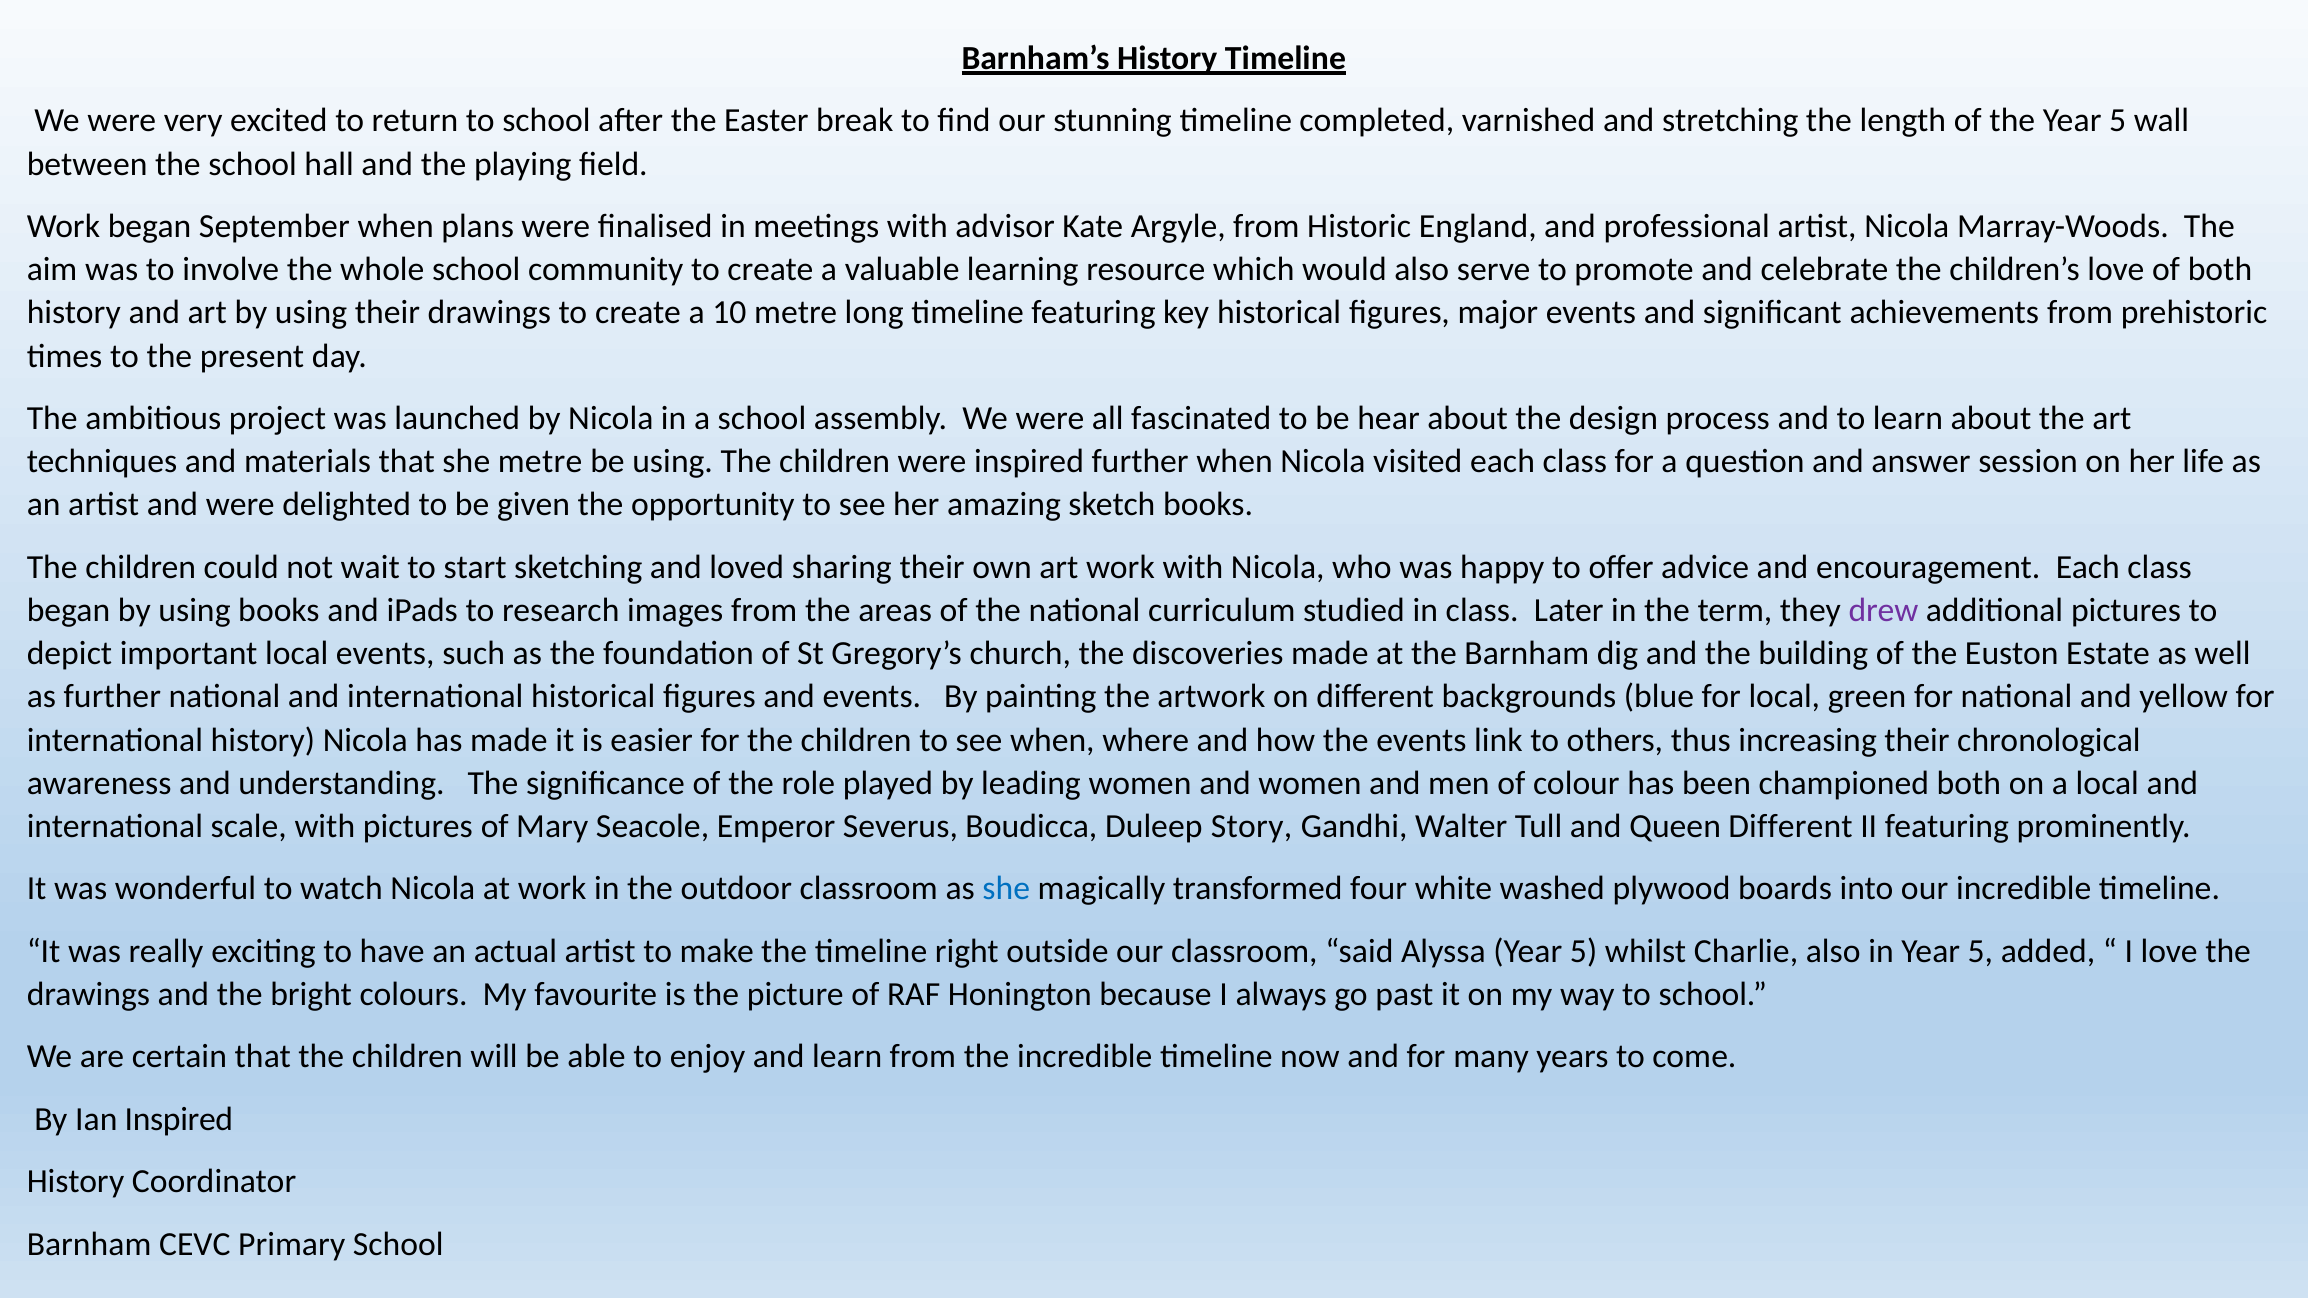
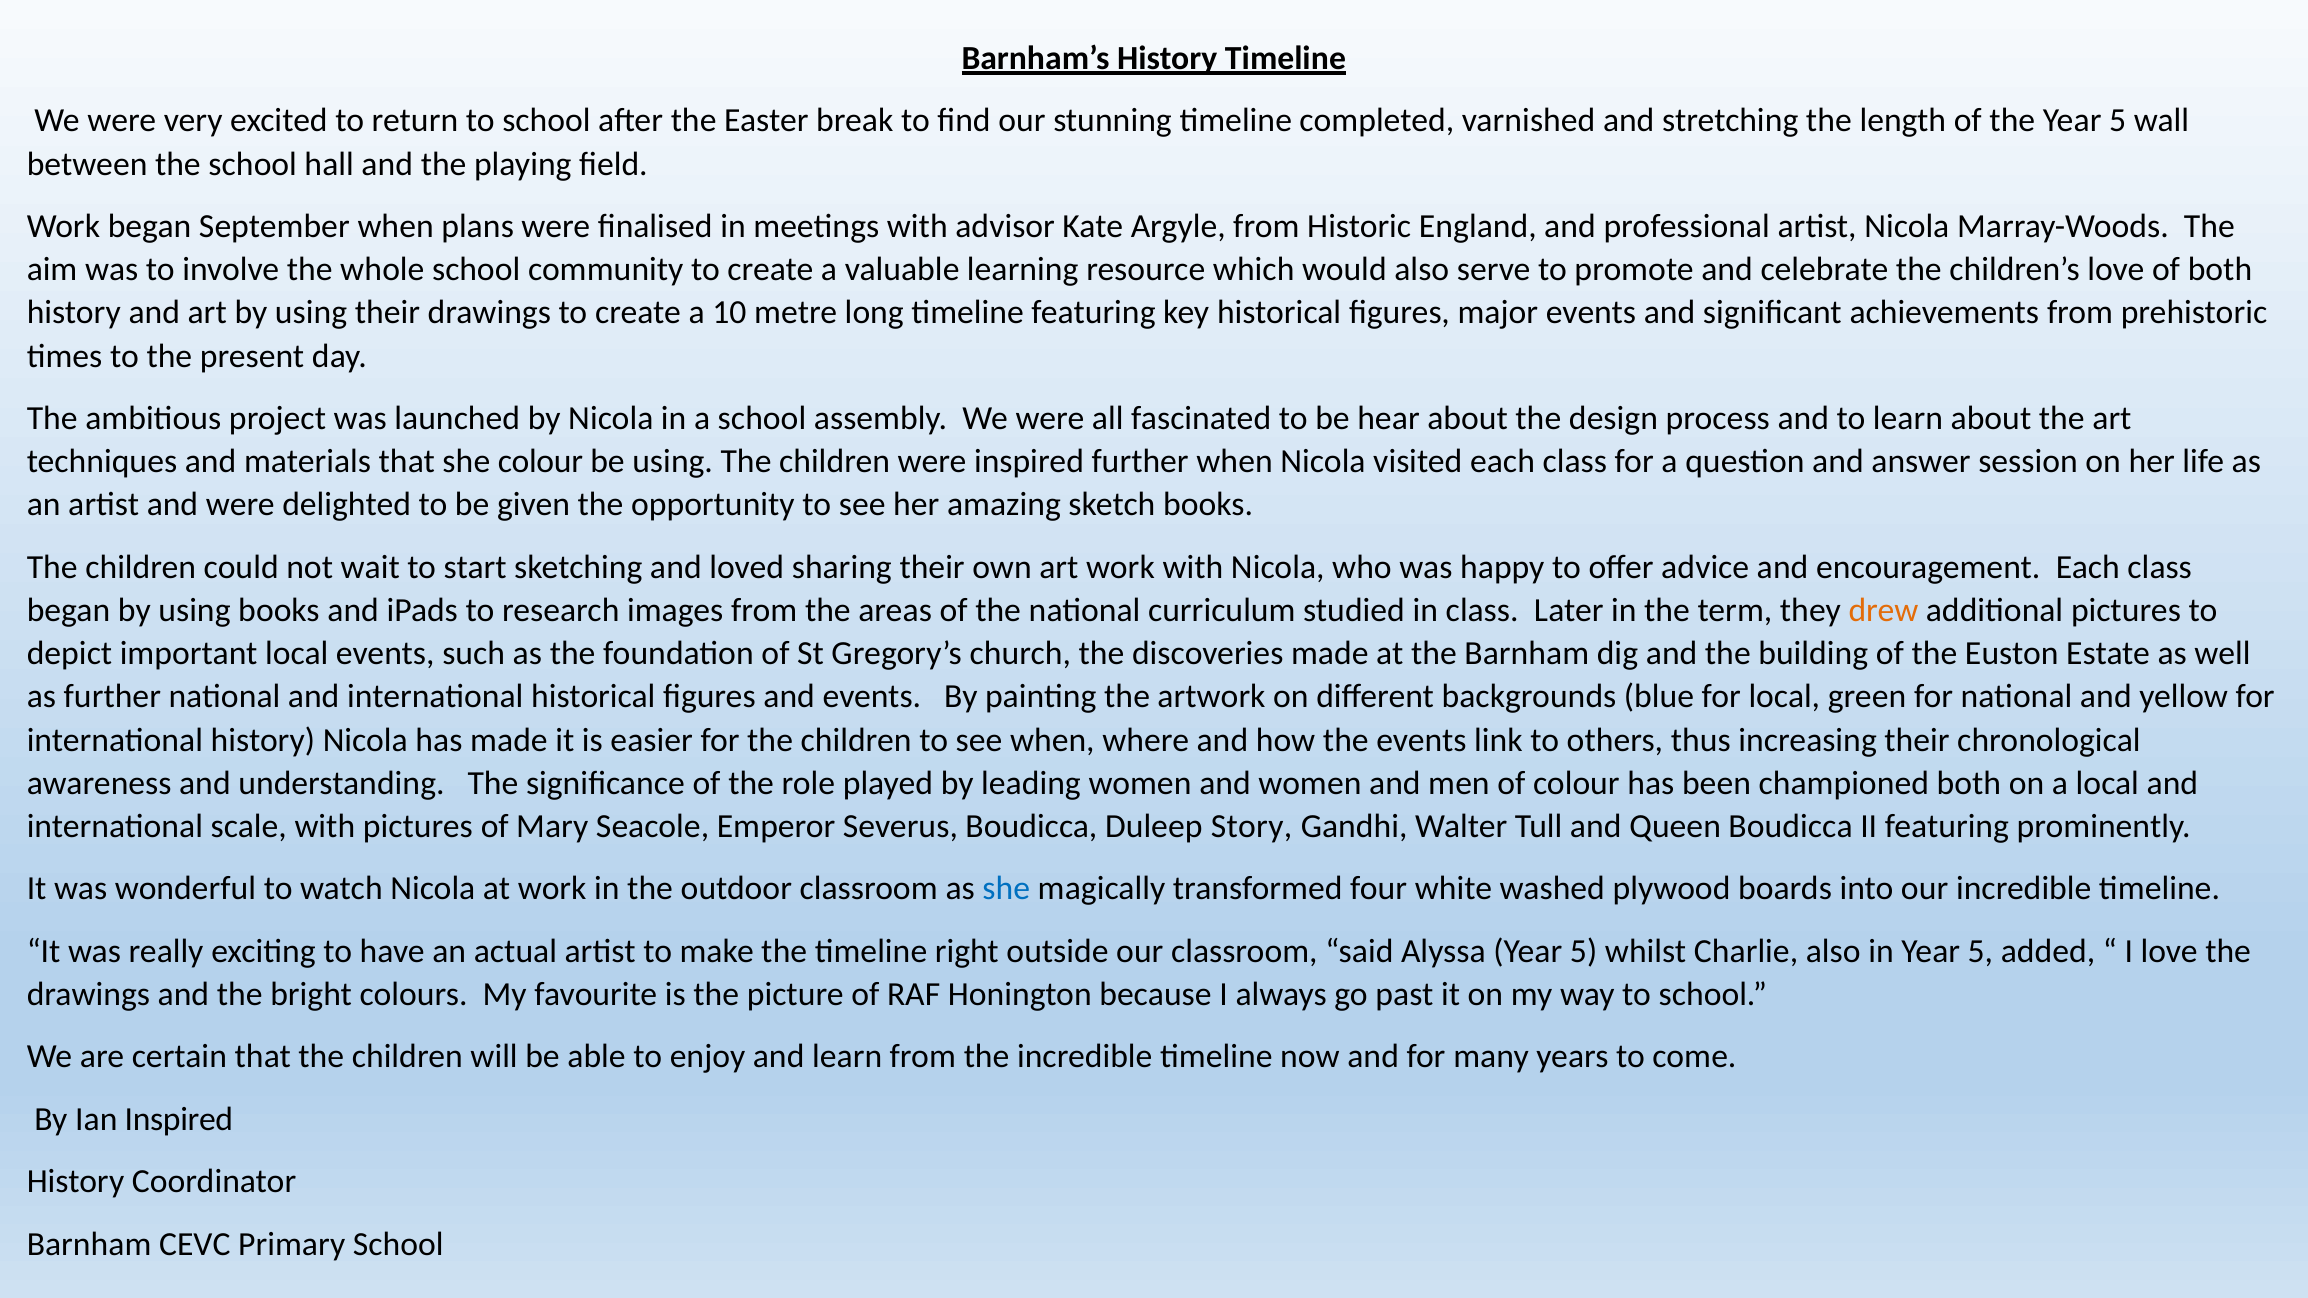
she metre: metre -> colour
drew colour: purple -> orange
Queen Different: Different -> Boudicca
